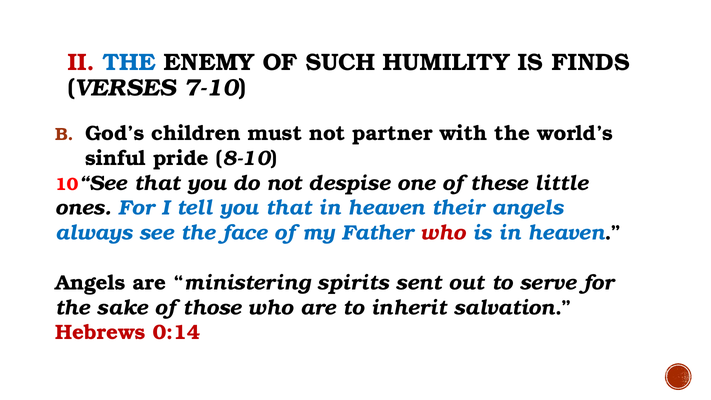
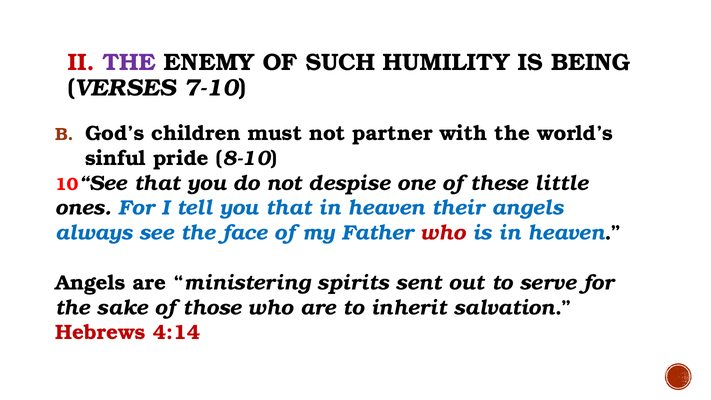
THE at (129, 62) colour: blue -> purple
FINDS: FINDS -> BEING
0:14: 0:14 -> 4:14
